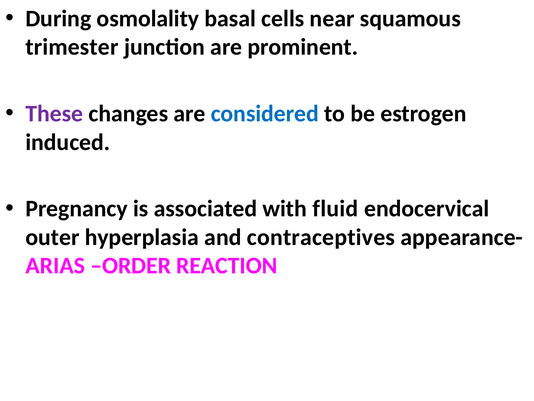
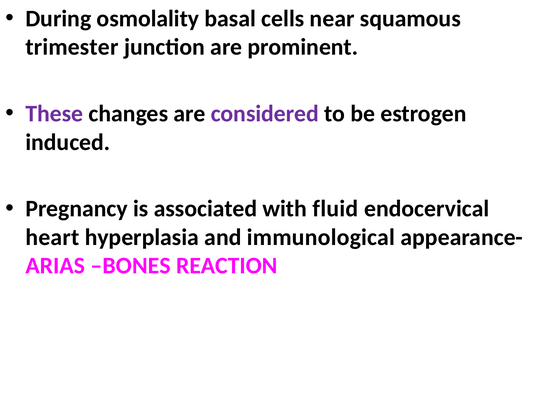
considered colour: blue -> purple
outer: outer -> heart
contraceptives: contraceptives -> immunological
ORDER: ORDER -> BONES
